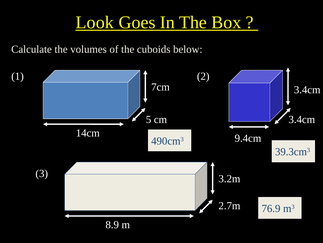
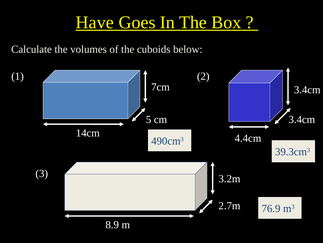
Look: Look -> Have
9.4cm: 9.4cm -> 4.4cm
